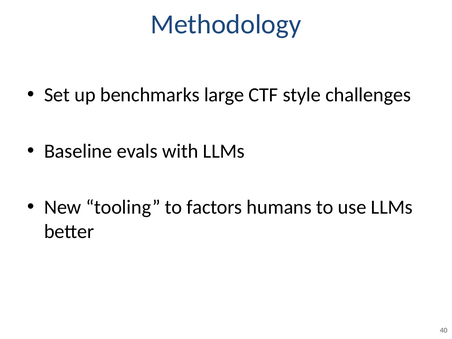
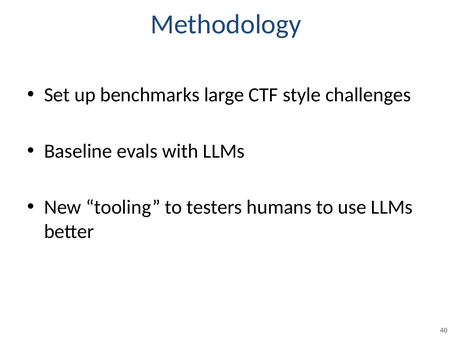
factors: factors -> testers
